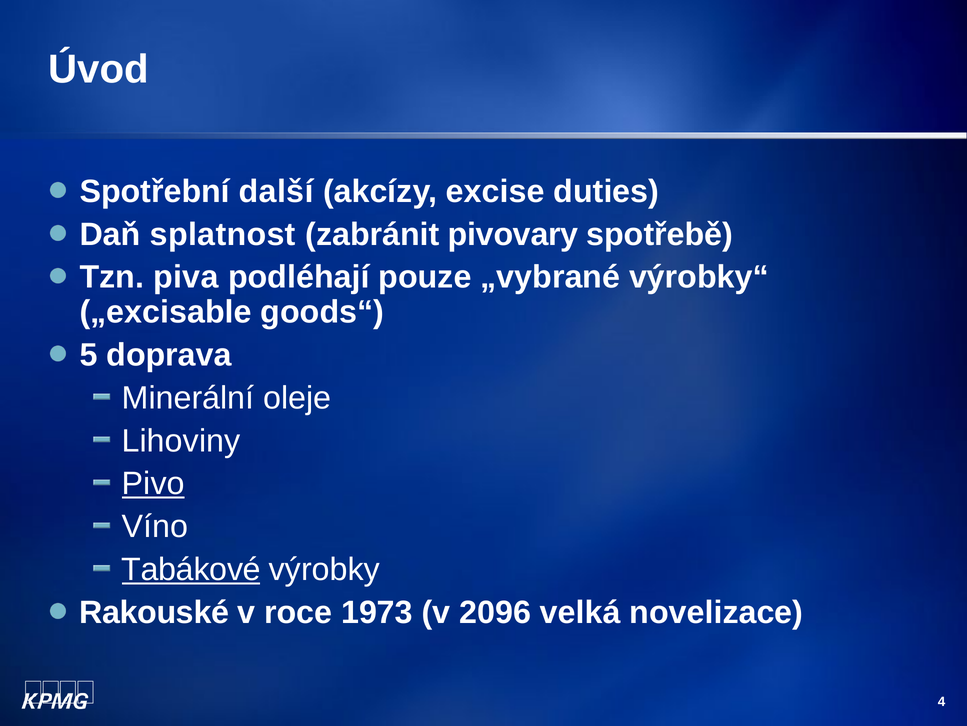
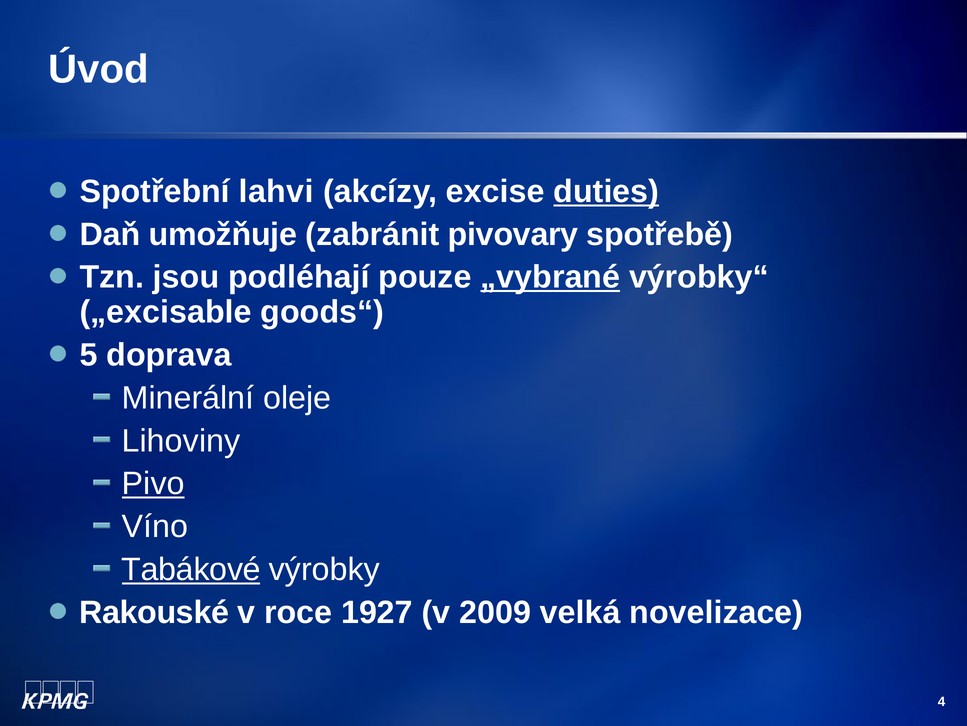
další: další -> lahvi
duties underline: none -> present
splatnost: splatnost -> umožňuje
piva: piva -> jsou
„vybrané underline: none -> present
1973: 1973 -> 1927
2096: 2096 -> 2009
